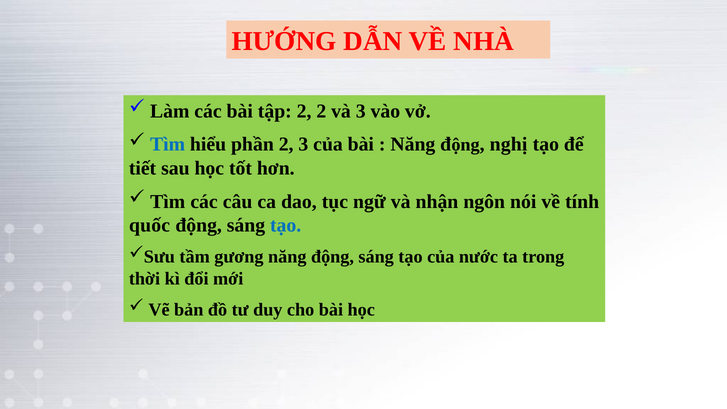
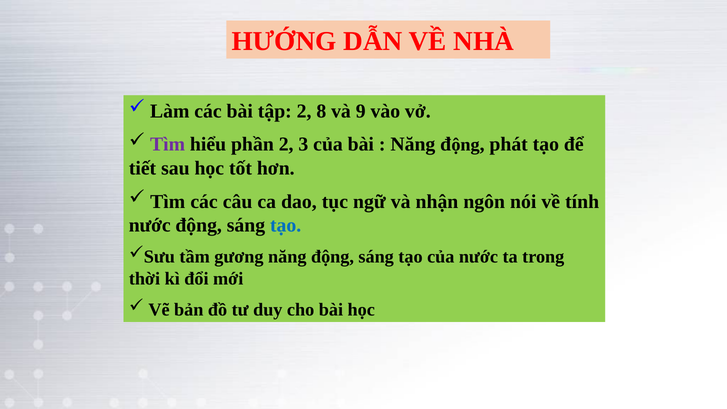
2 2: 2 -> 8
và 3: 3 -> 9
Tìm at (168, 144) colour: blue -> purple
nghị: nghị -> phát
quốc at (150, 225): quốc -> nước
